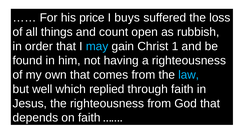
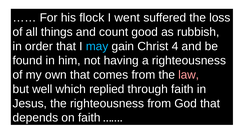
price: price -> flock
buys: buys -> went
open: open -> good
1: 1 -> 4
law colour: light blue -> pink
